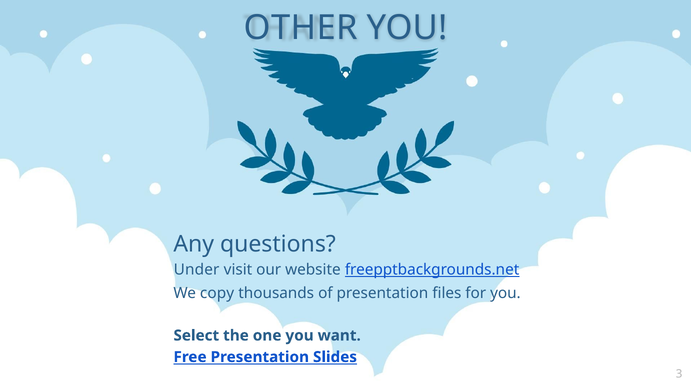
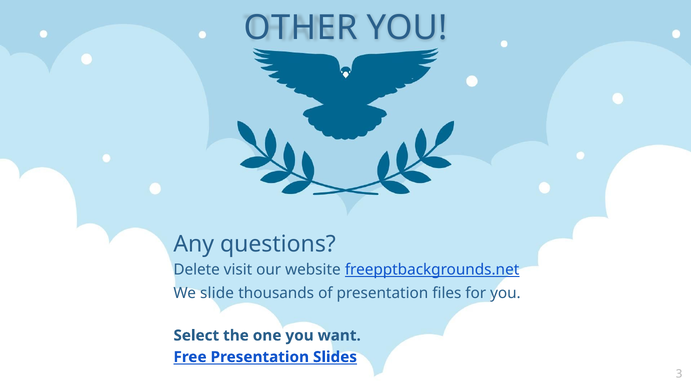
Under: Under -> Delete
copy: copy -> slide
